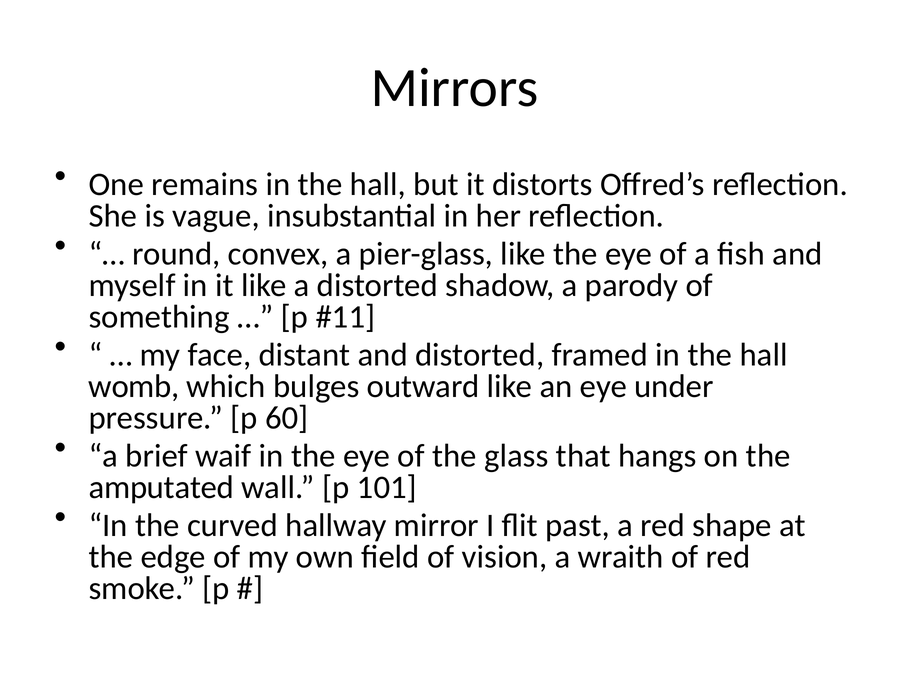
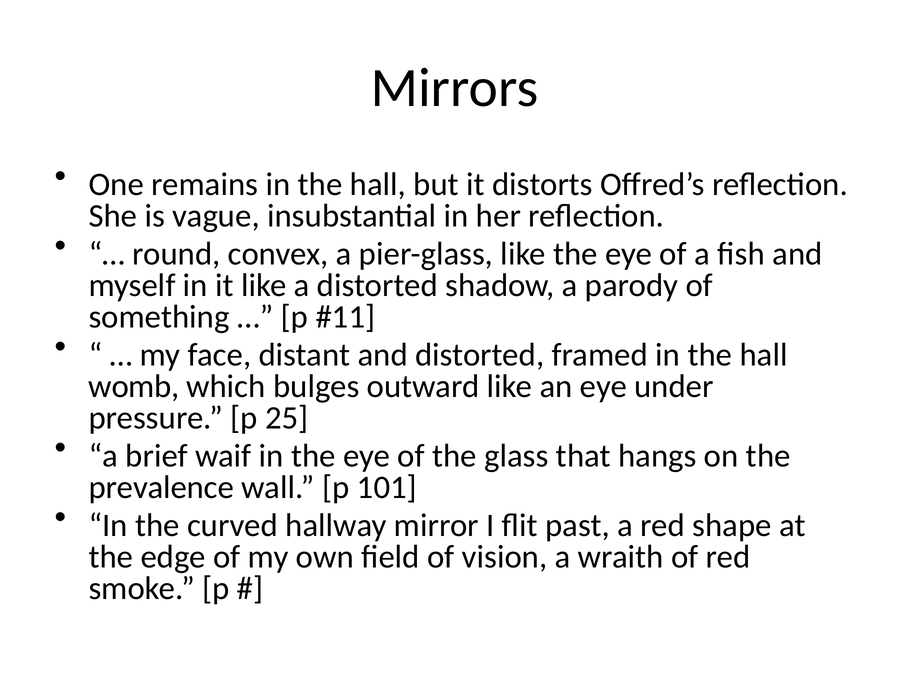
60: 60 -> 25
amputated: amputated -> prevalence
